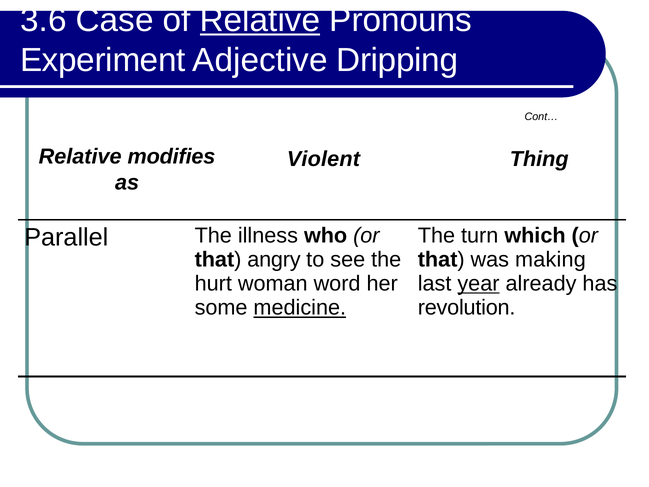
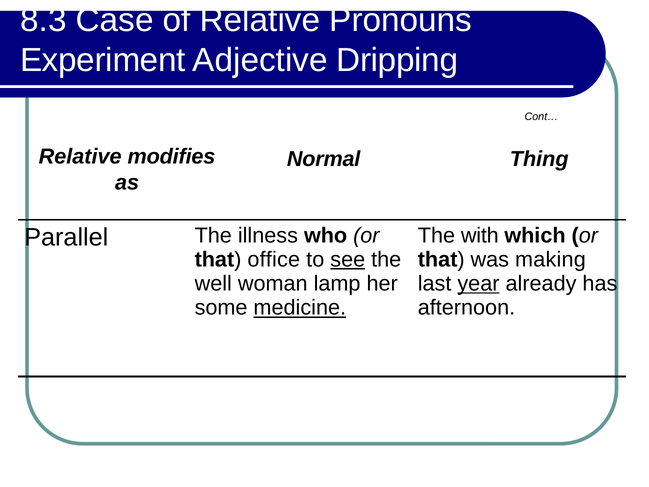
3.6: 3.6 -> 8.3
Relative at (260, 20) underline: present -> none
Violent: Violent -> Normal
turn: turn -> with
angry: angry -> office
see underline: none -> present
hurt: hurt -> well
word: word -> lamp
revolution: revolution -> afternoon
